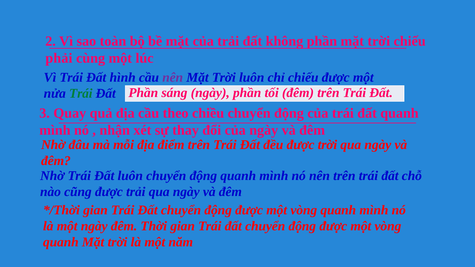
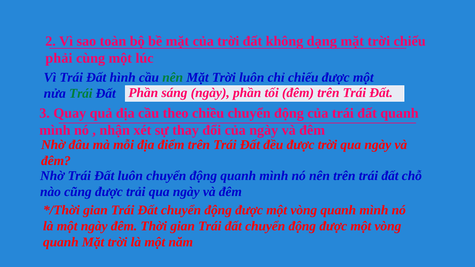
của trải: trải -> trời
không phần: phần -> dạng
nên at (173, 78) colour: purple -> green
